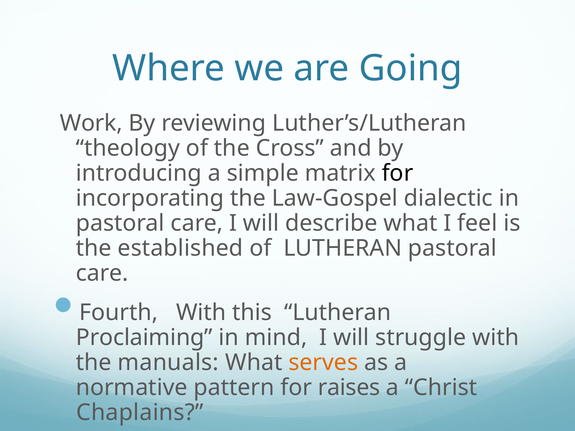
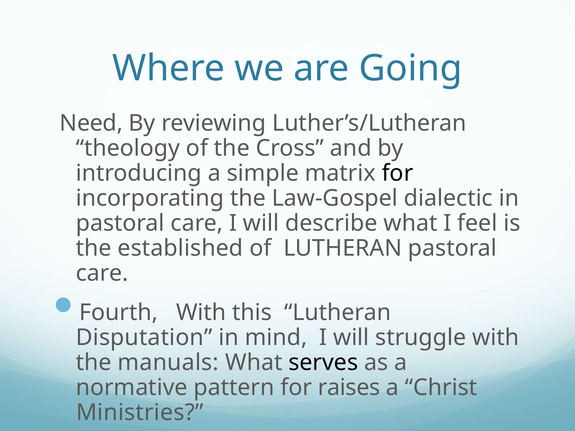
Work: Work -> Need
Proclaiming: Proclaiming -> Disputation
serves colour: orange -> black
Chaplains: Chaplains -> Ministries
